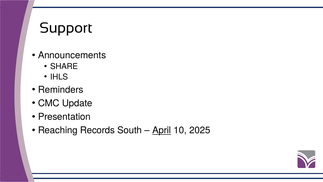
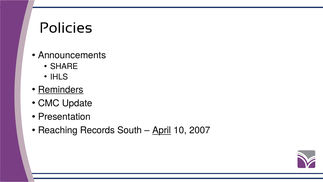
Support: Support -> Policies
Reminders underline: none -> present
2025: 2025 -> 2007
